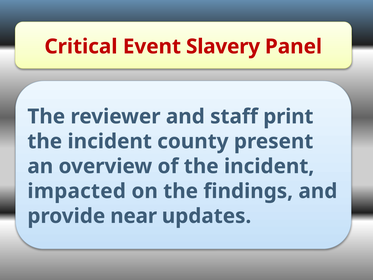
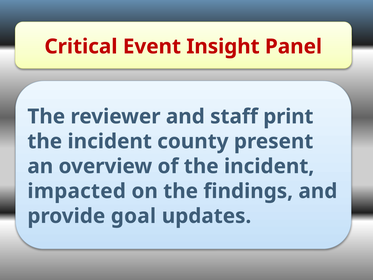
Slavery: Slavery -> Insight
near: near -> goal
